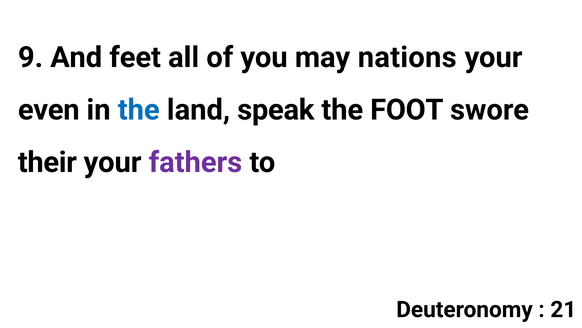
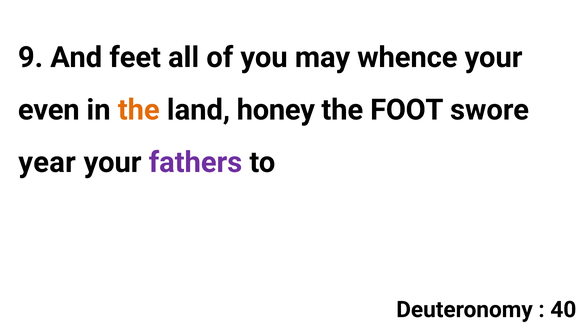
nations: nations -> whence
the at (139, 110) colour: blue -> orange
speak: speak -> honey
their: their -> year
21: 21 -> 40
